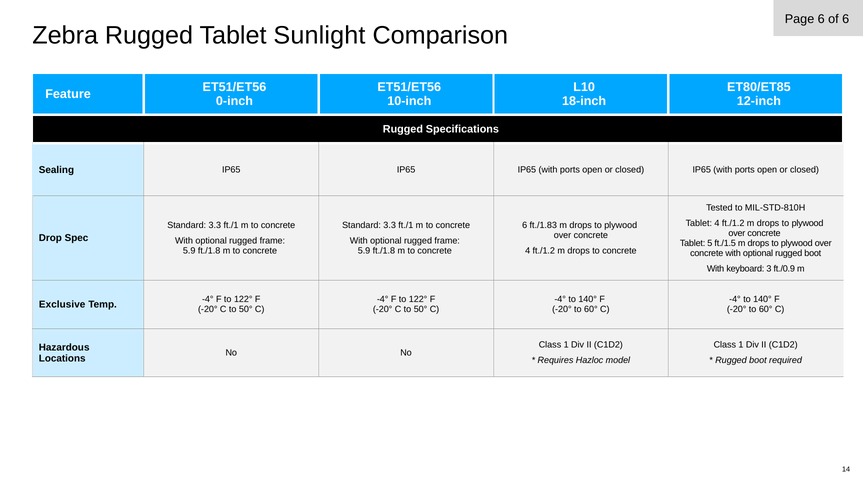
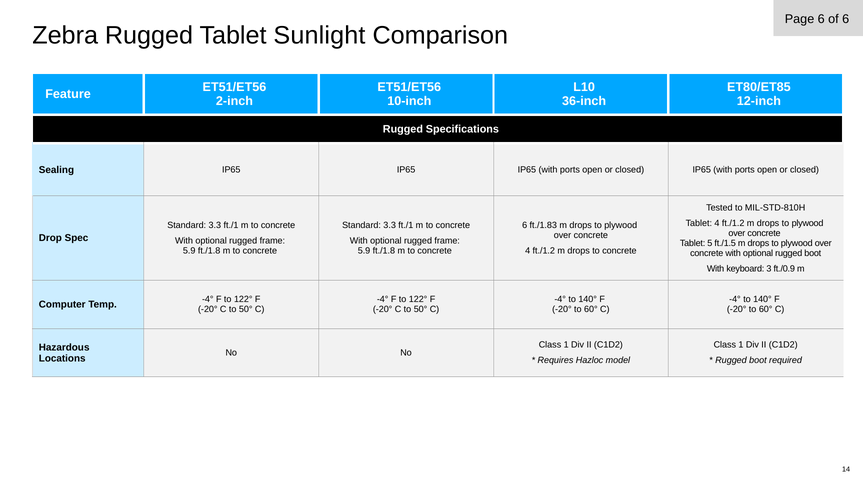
0-inch: 0-inch -> 2-inch
18-inch: 18-inch -> 36-inch
Exclusive: Exclusive -> Computer
